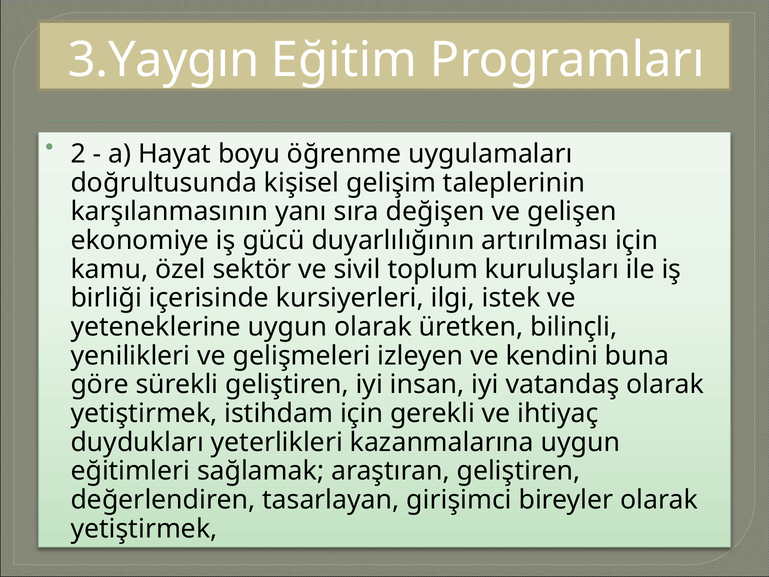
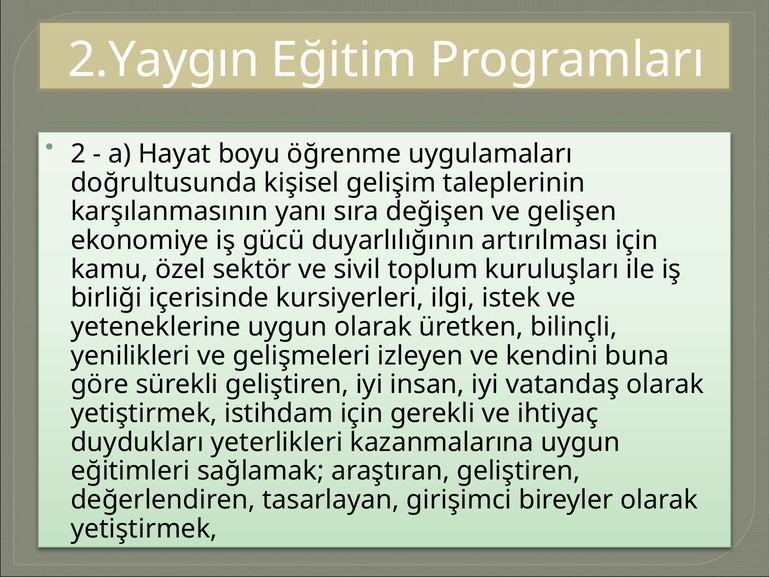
3.Yaygın: 3.Yaygın -> 2.Yaygın
